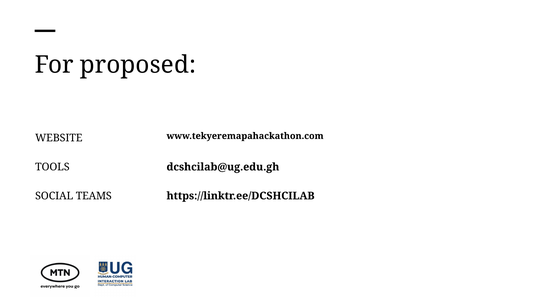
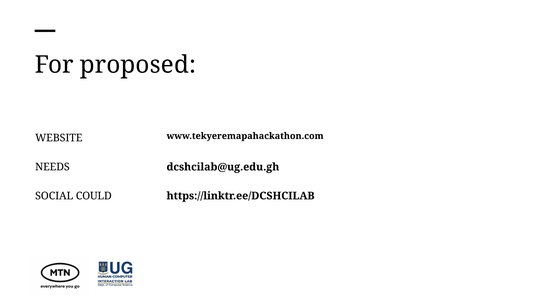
TOOLS: TOOLS -> NEEDS
TEAMS: TEAMS -> COULD
